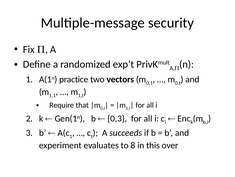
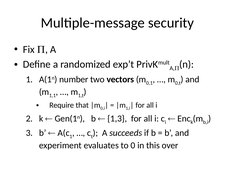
practice: practice -> number
0,3: 0,3 -> 1,3
8: 8 -> 0
